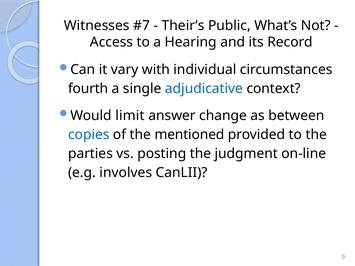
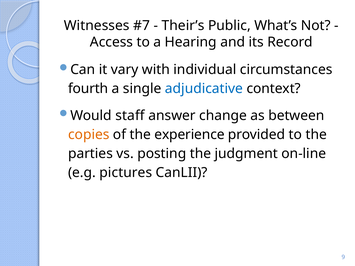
limit: limit -> staff
copies colour: blue -> orange
mentioned: mentioned -> experience
involves: involves -> pictures
